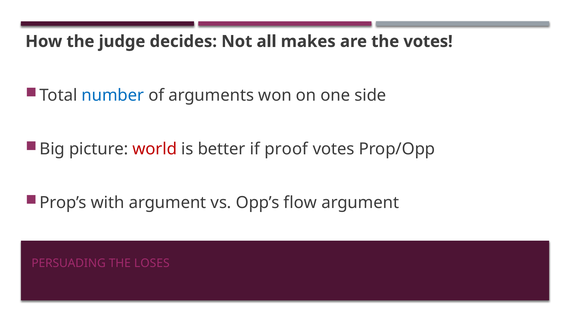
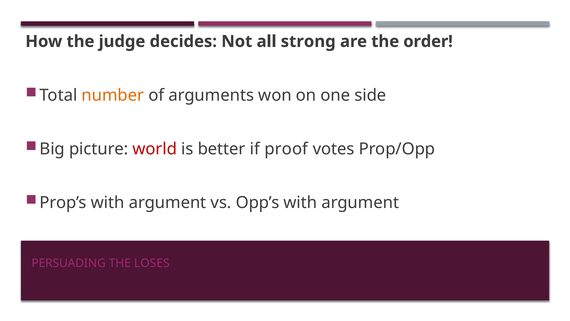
makes: makes -> strong
the votes: votes -> order
number colour: blue -> orange
Opp’s flow: flow -> with
